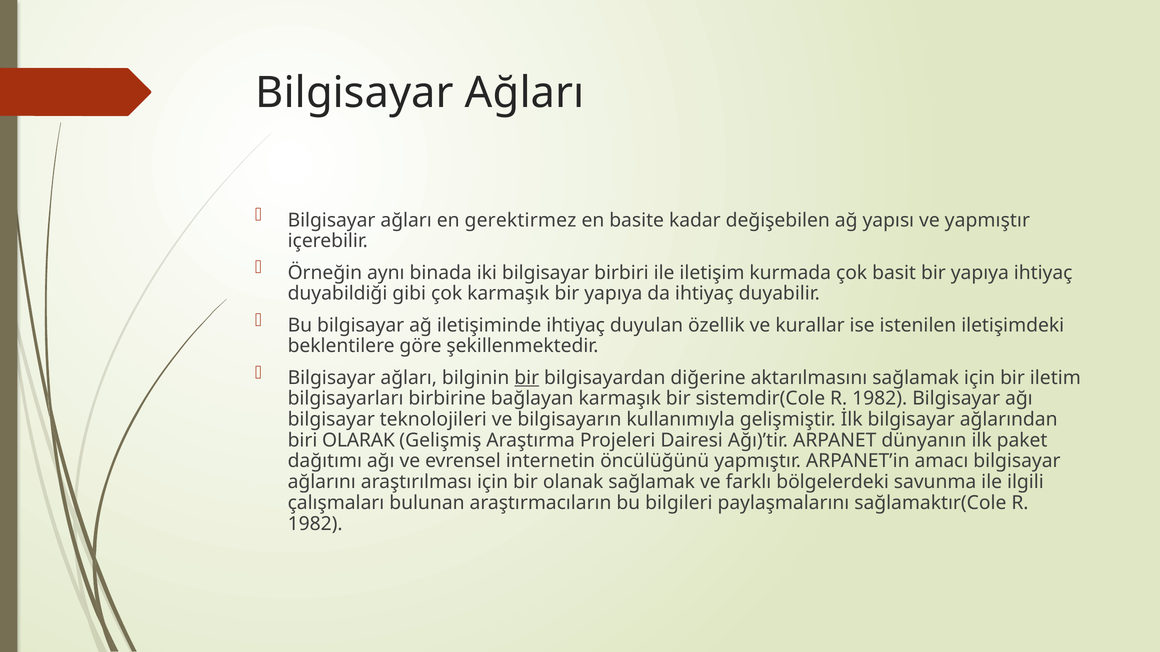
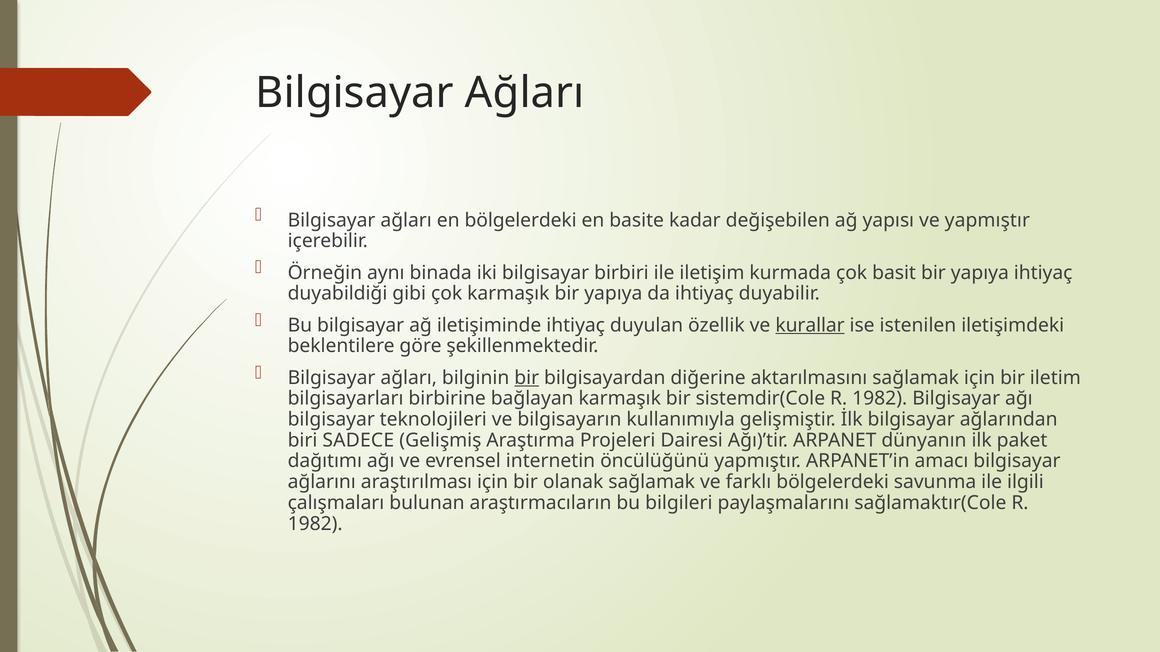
en gerektirmez: gerektirmez -> bölgelerdeki
kurallar underline: none -> present
OLARAK: OLARAK -> SADECE
